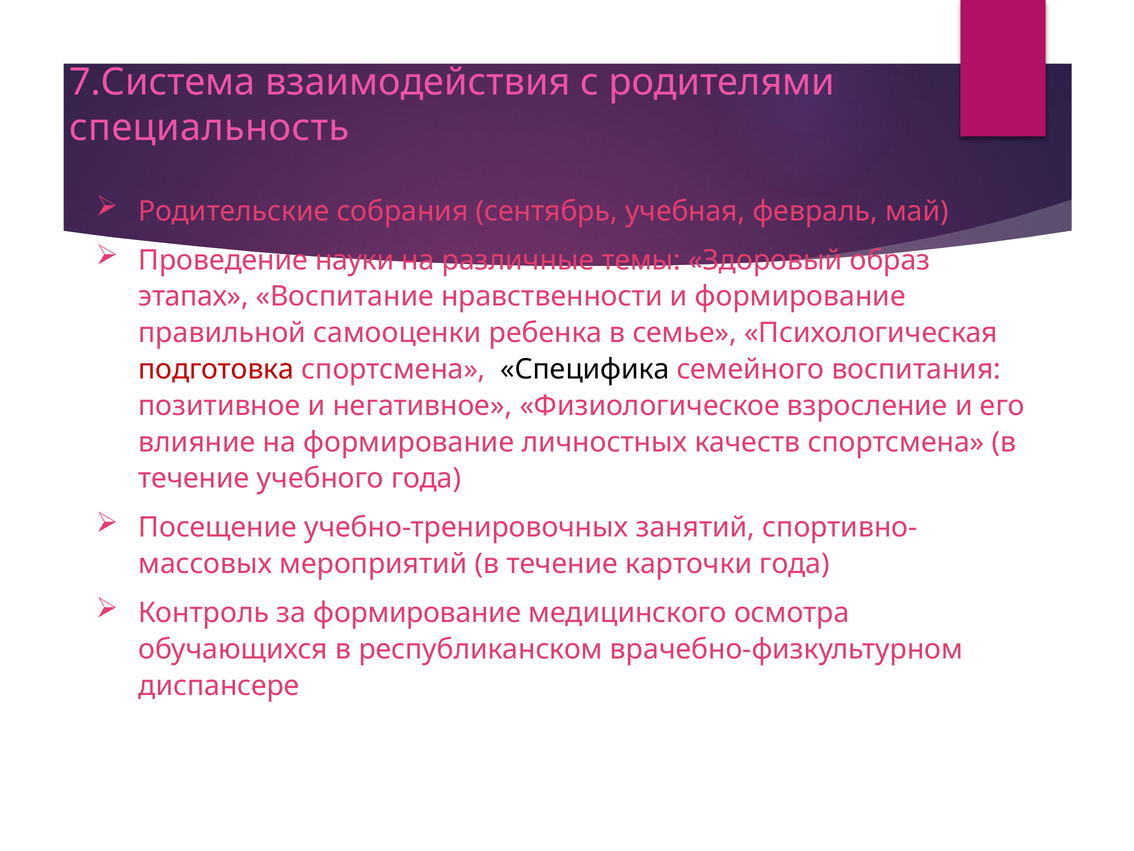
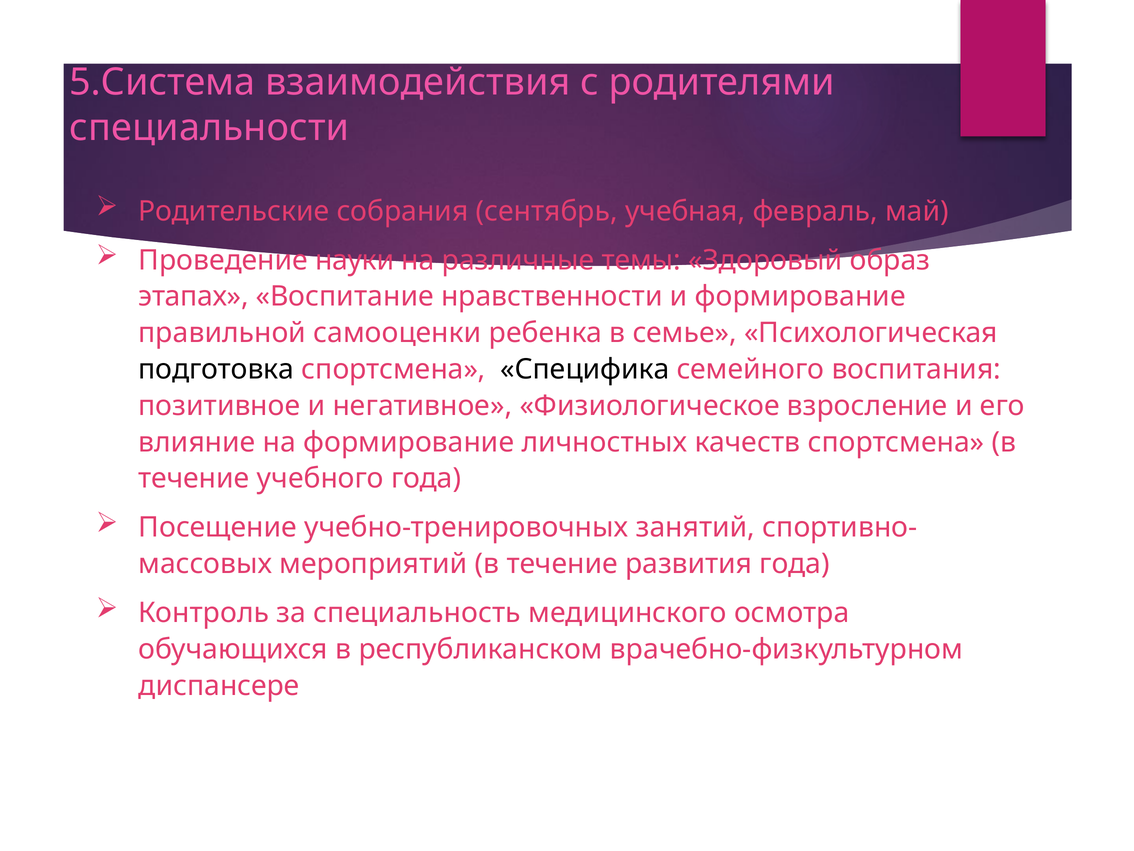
7.Система: 7.Система -> 5.Система
специальность: специальность -> специальности
подготовка colour: red -> black
карточки: карточки -> развития
за формирование: формирование -> специальность
